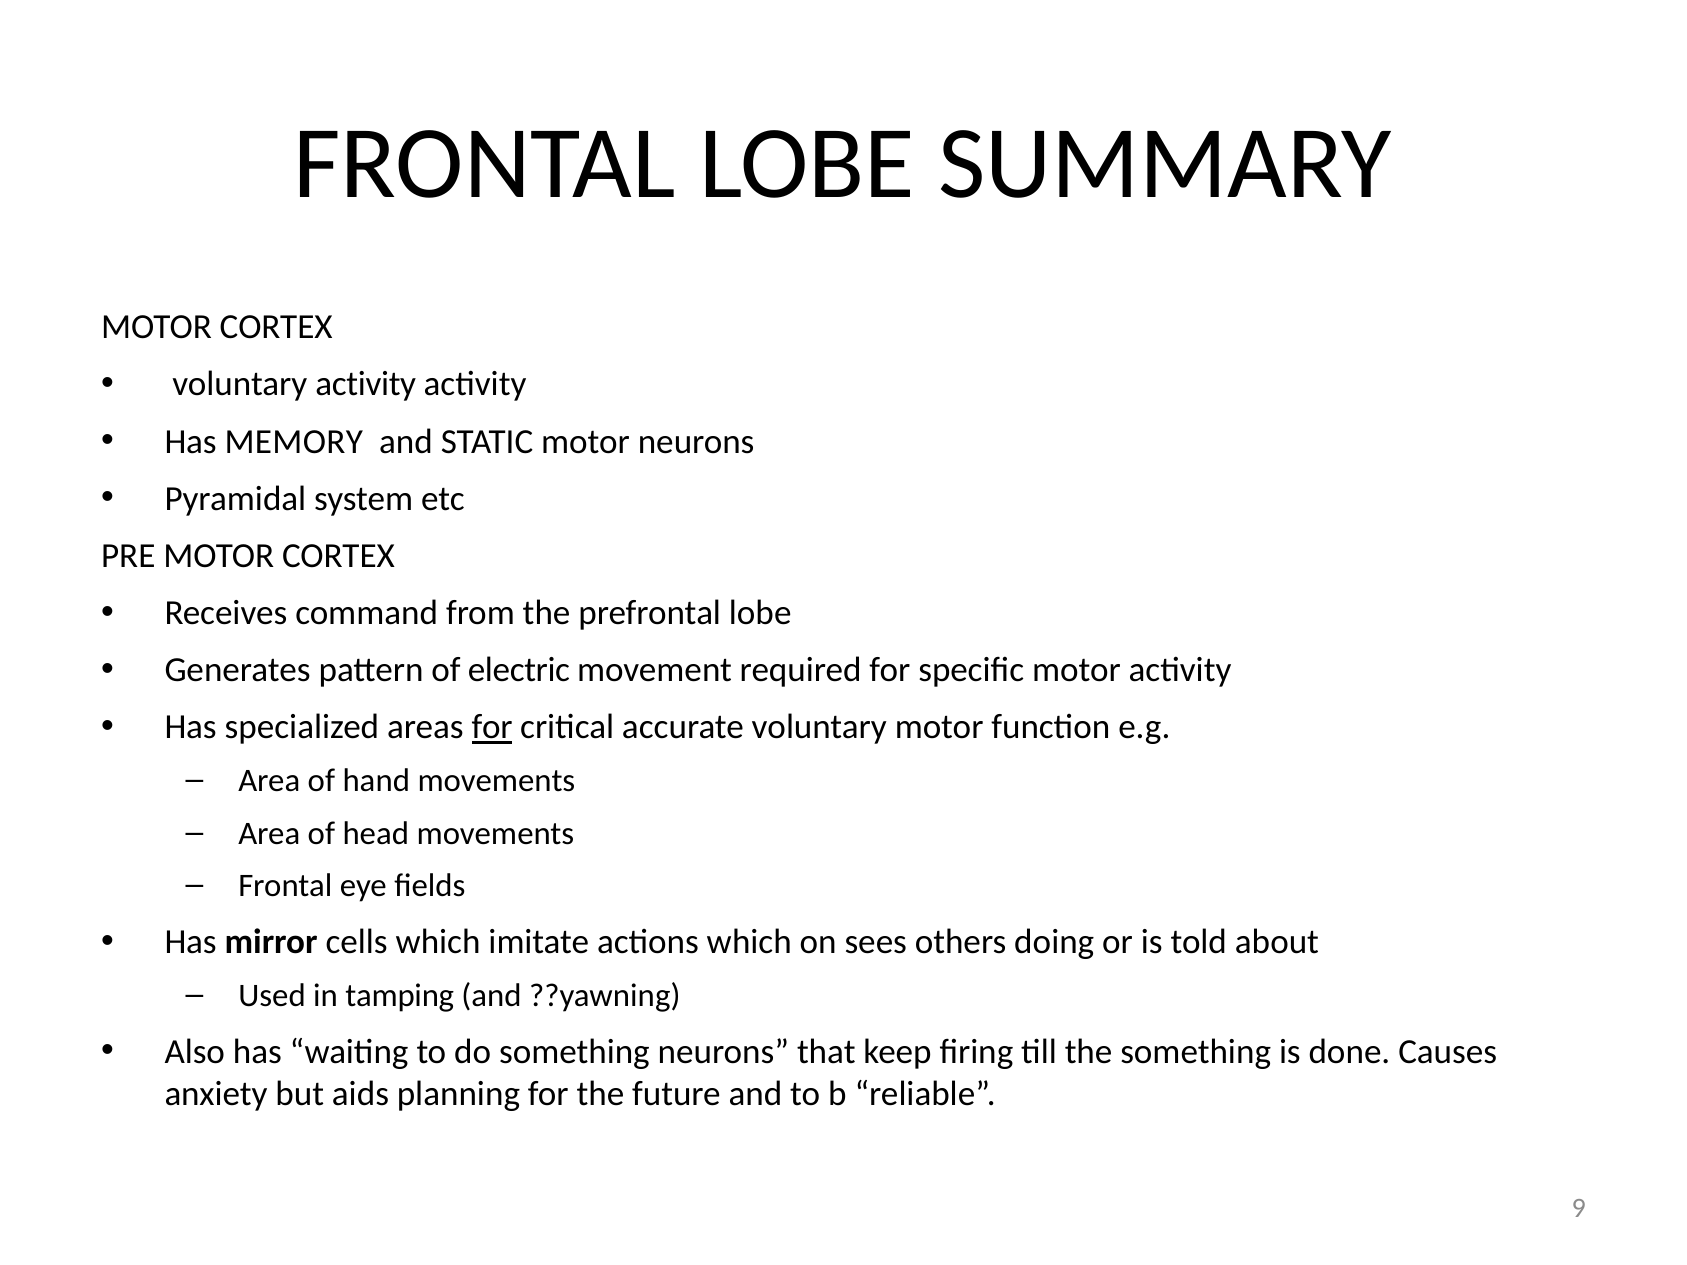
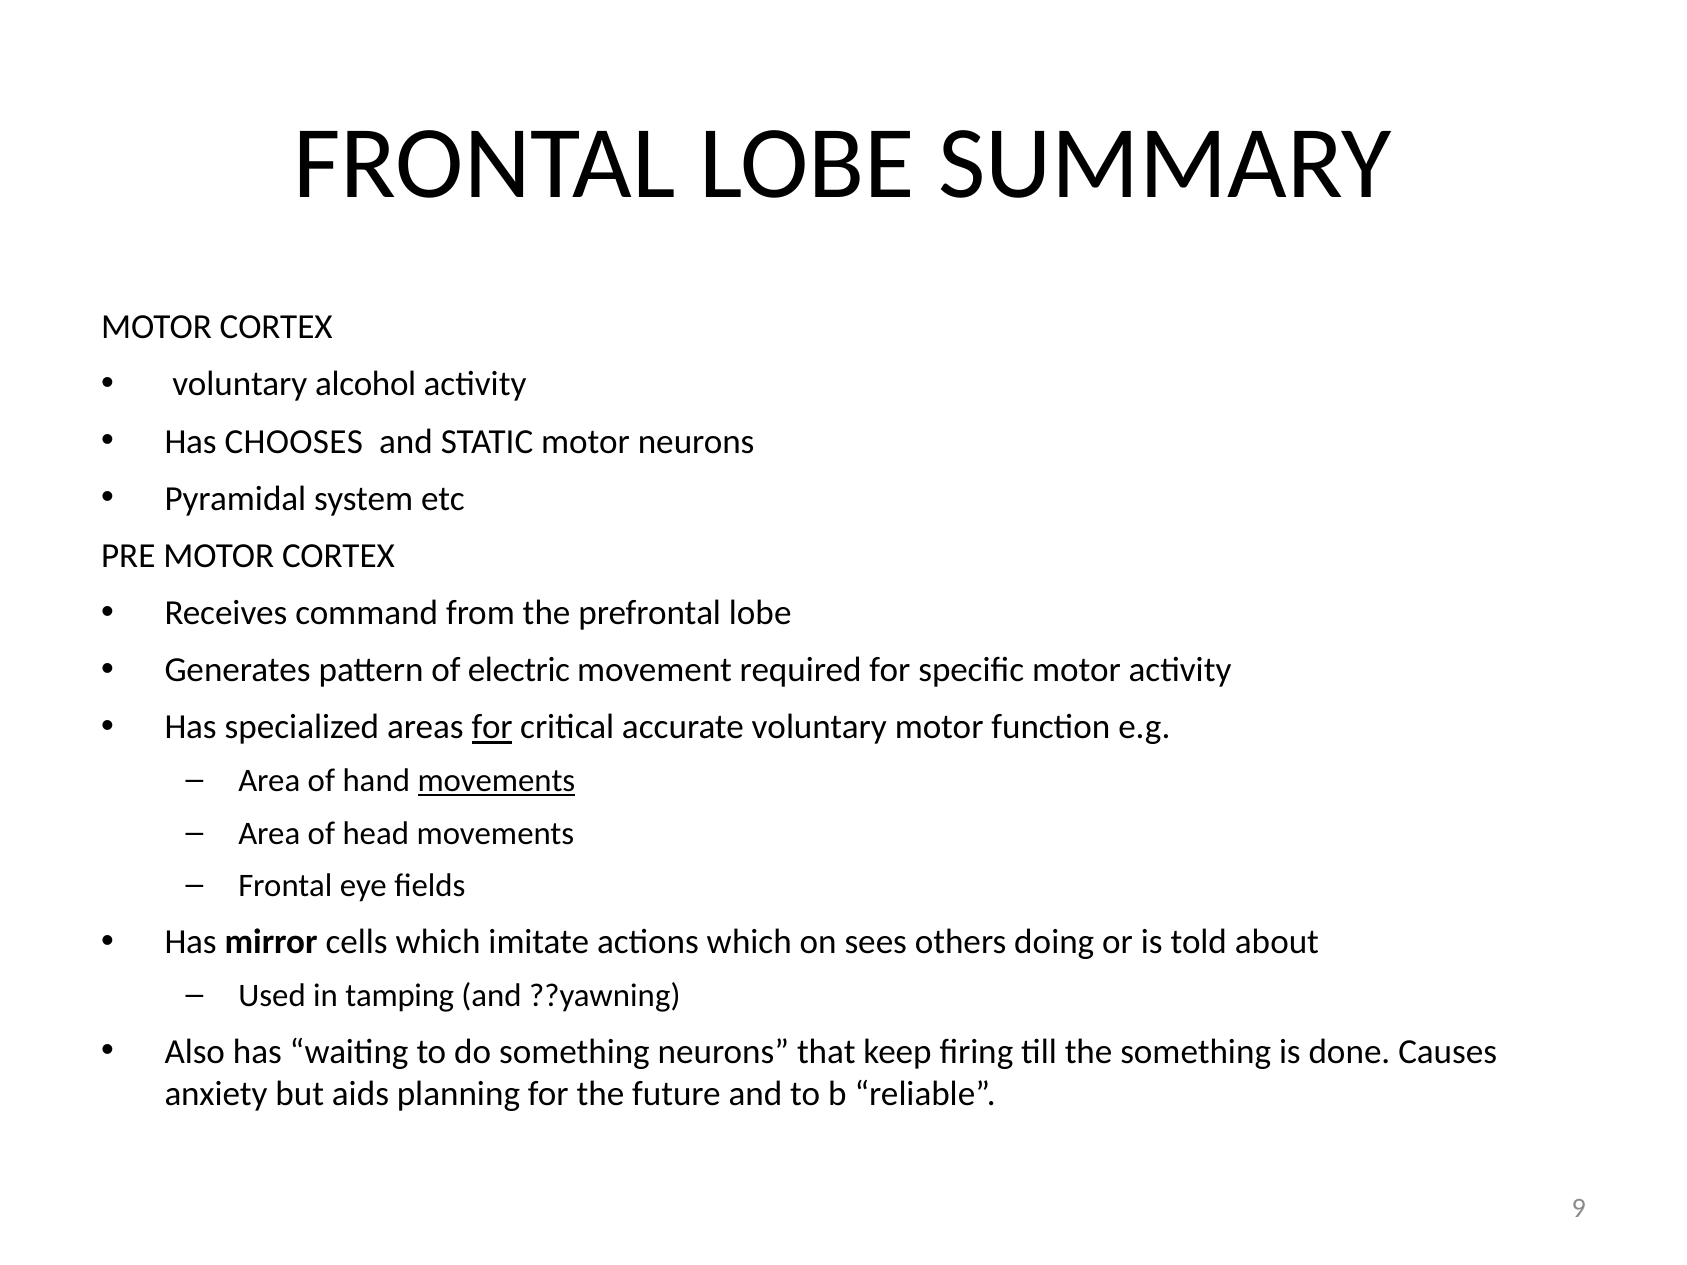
voluntary activity: activity -> alcohol
MEMORY: MEMORY -> CHOOSES
movements at (496, 781) underline: none -> present
